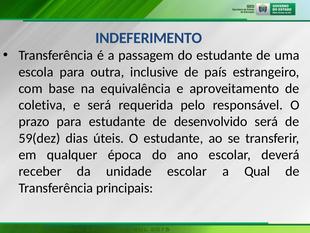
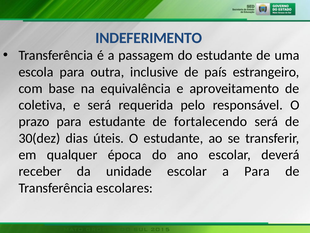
desenvolvido: desenvolvido -> fortalecendo
59(dez: 59(dez -> 30(dez
a Qual: Qual -> Para
principais: principais -> escolares
